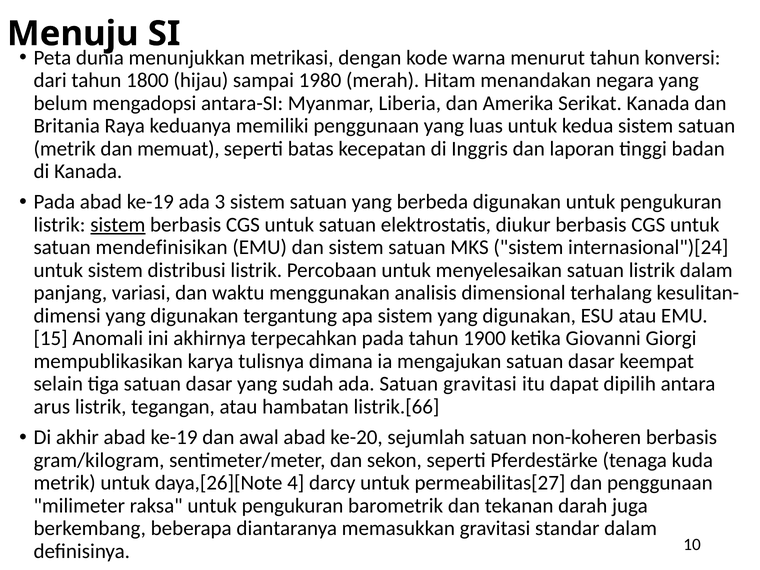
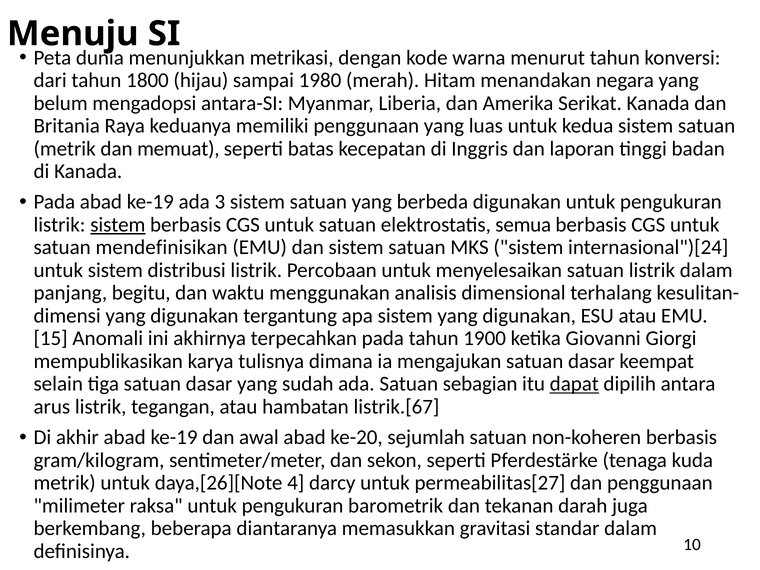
diukur: diukur -> semua
variasi: variasi -> begitu
Satuan gravitasi: gravitasi -> sebagian
dapat underline: none -> present
listrik.[66: listrik.[66 -> listrik.[67
